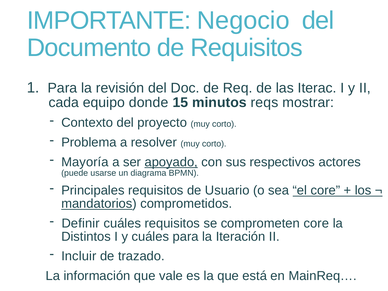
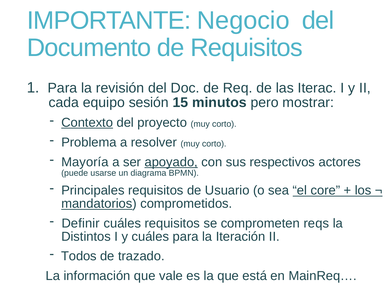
donde: donde -> sesión
reqs: reqs -> pero
Contexto underline: none -> present
comprometen core: core -> reqs
Incluir: Incluir -> Todos
